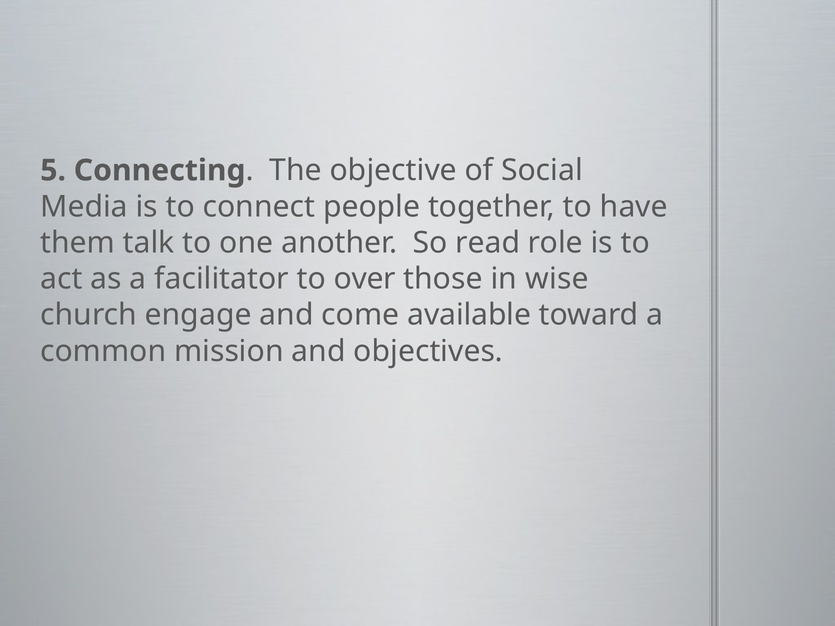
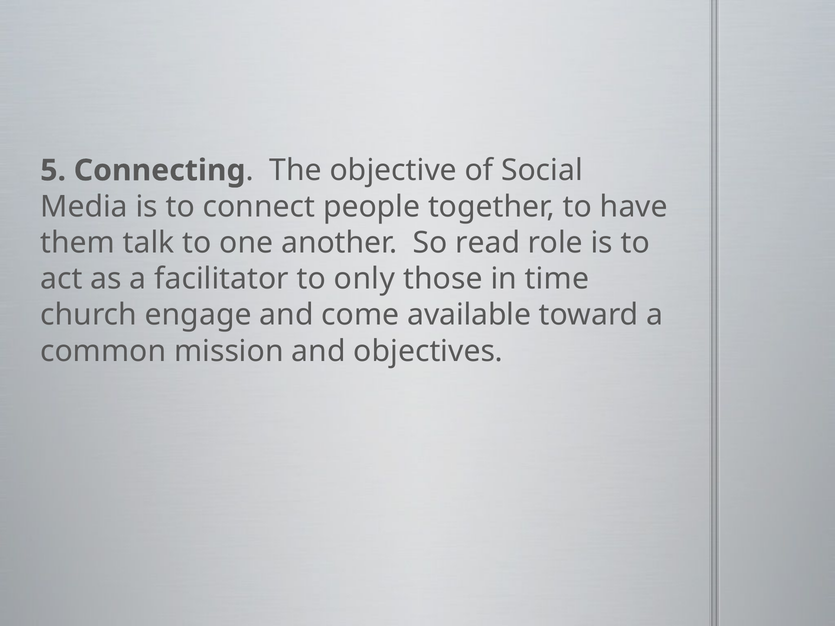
over: over -> only
wise: wise -> time
